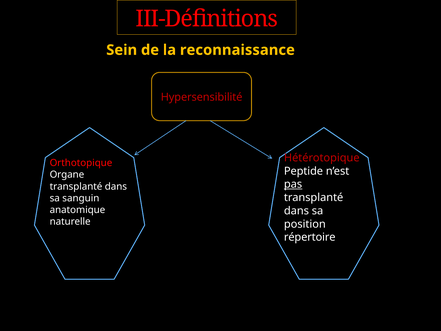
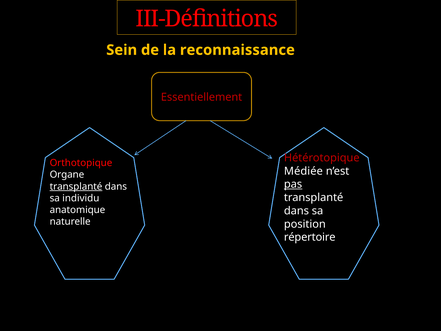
Hypersensibilité: Hypersensibilité -> Essentiellement
Peptide: Peptide -> Médiée
transplanté at (76, 186) underline: none -> present
sanguin: sanguin -> individu
